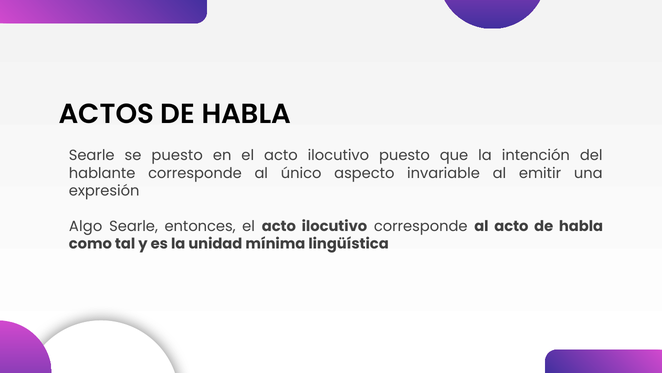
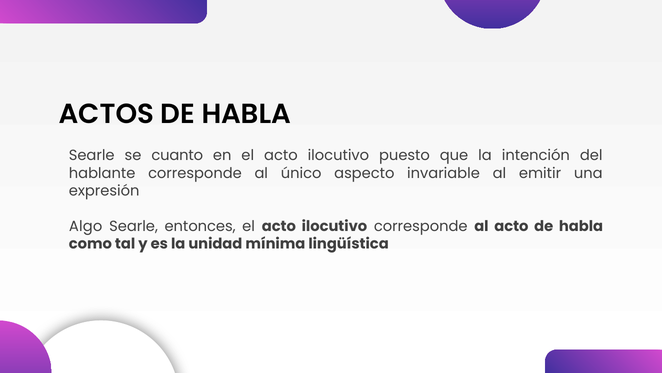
se puesto: puesto -> cuanto
